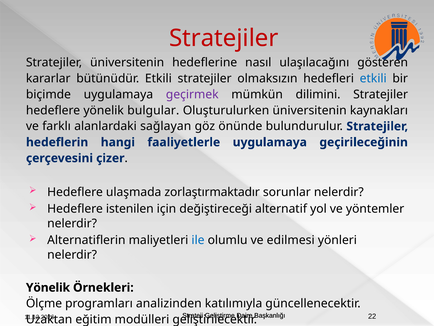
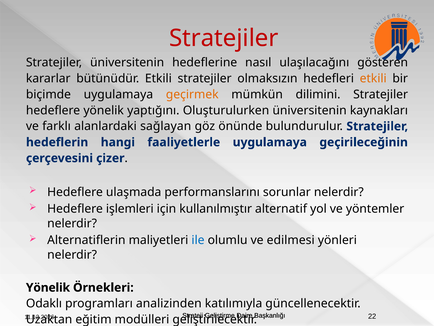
etkili at (373, 78) colour: blue -> orange
geçirmek colour: purple -> orange
bulgular: bulgular -> yaptığını
zorlaştırmaktadır: zorlaştırmaktadır -> performanslarını
istenilen: istenilen -> işlemleri
değiştireceği: değiştireceği -> kullanılmıştır
Ölçme: Ölçme -> Odaklı
